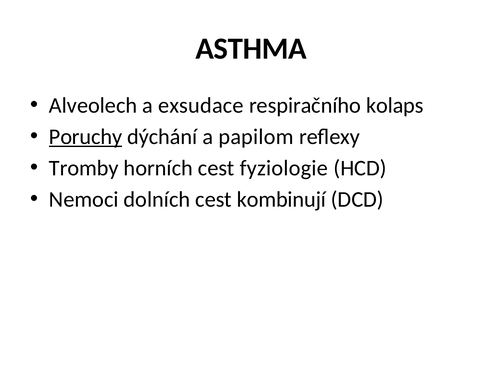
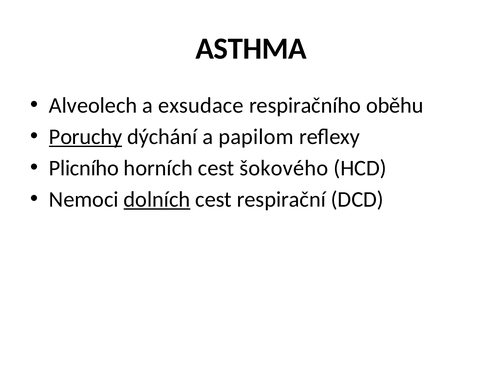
kolaps: kolaps -> oběhu
Tromby: Tromby -> Plicního
fyziologie: fyziologie -> šokového
dolních underline: none -> present
kombinují: kombinují -> respirační
